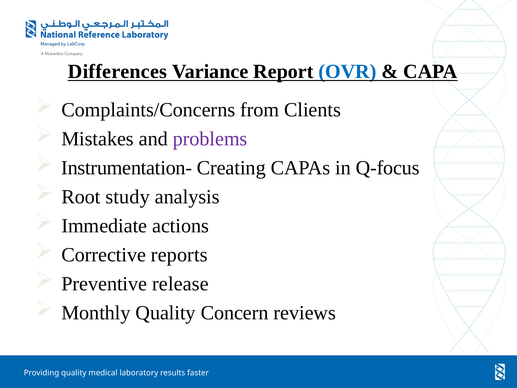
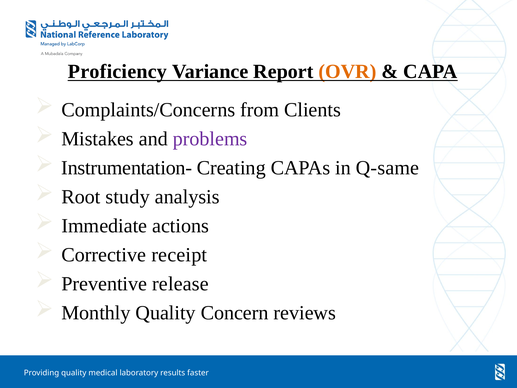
Differences: Differences -> Proficiency
OVR colour: blue -> orange
Q-focus: Q-focus -> Q-same
reports: reports -> receipt
